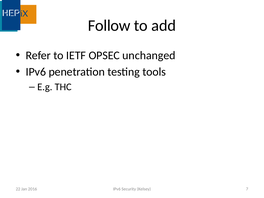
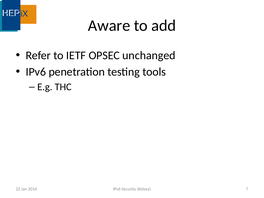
Follow: Follow -> Aware
